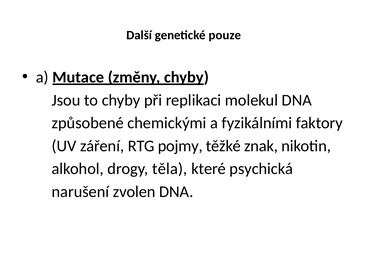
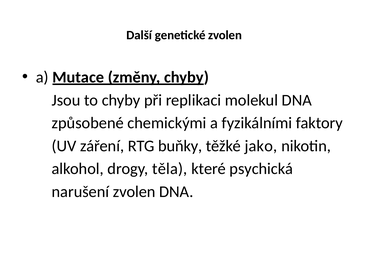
genetické pouze: pouze -> zvolen
pojmy: pojmy -> buňky
znak: znak -> jako
